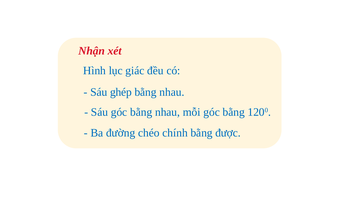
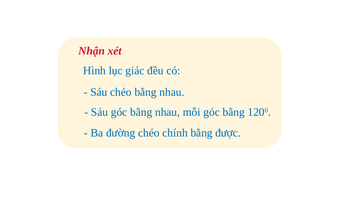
Sáu ghép: ghép -> chéo
